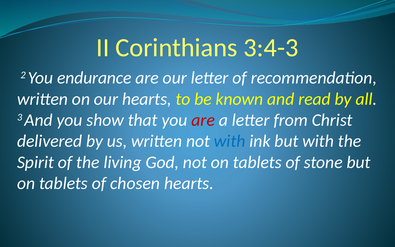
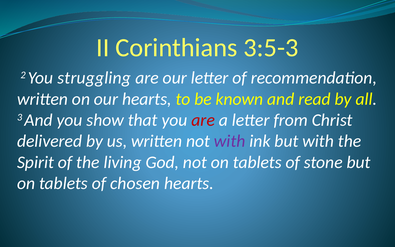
3:4-3: 3:4-3 -> 3:5-3
endurance: endurance -> struggling
with at (230, 141) colour: blue -> purple
